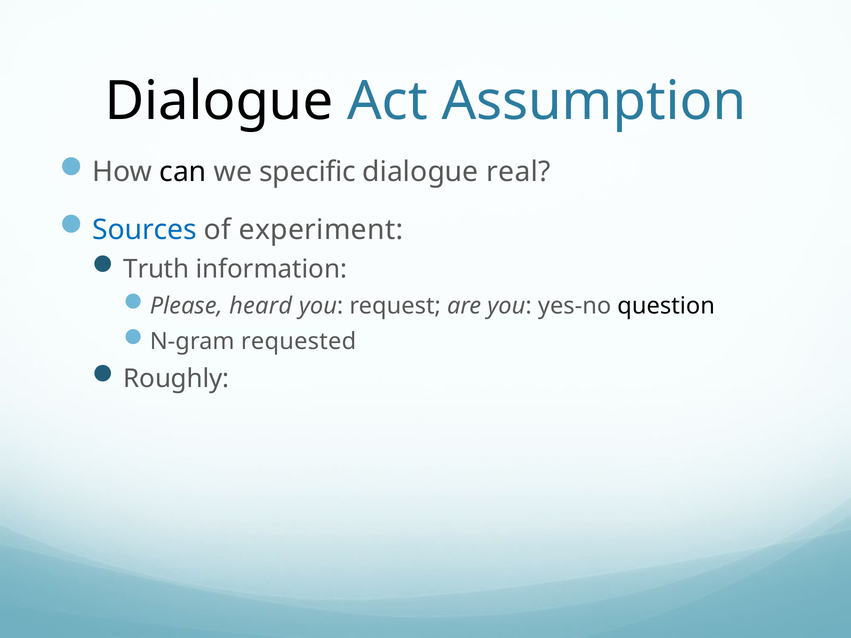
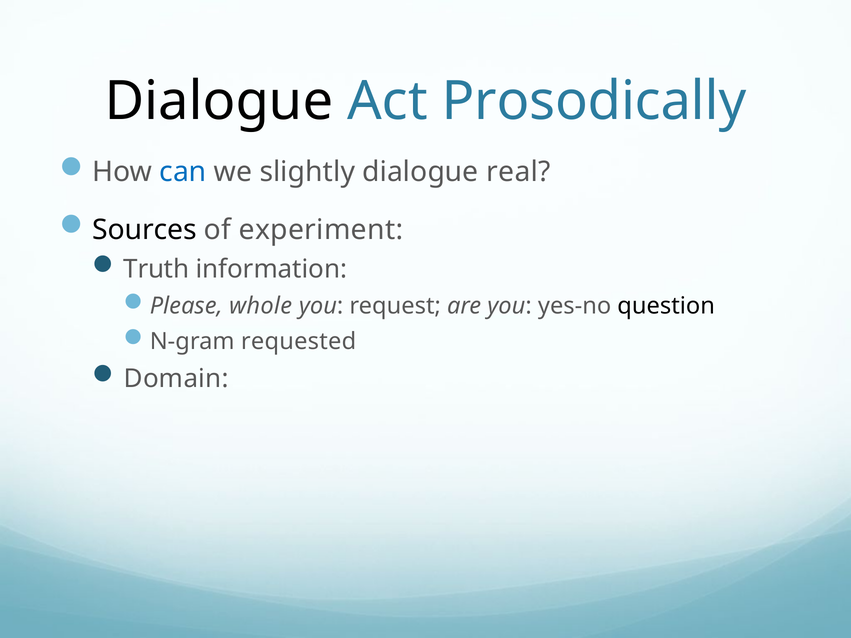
Assumption: Assumption -> Prosodically
can colour: black -> blue
specific: specific -> slightly
Sources colour: blue -> black
heard: heard -> whole
Roughly: Roughly -> Domain
